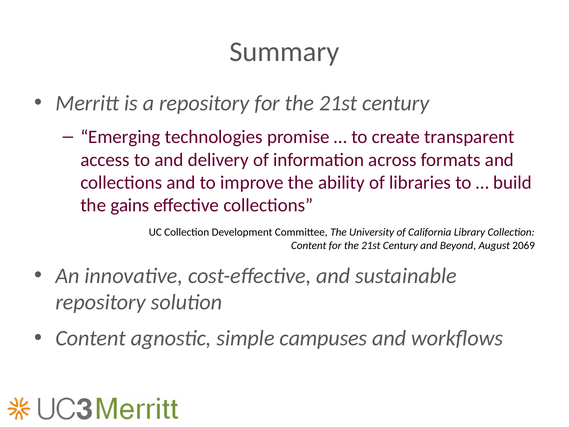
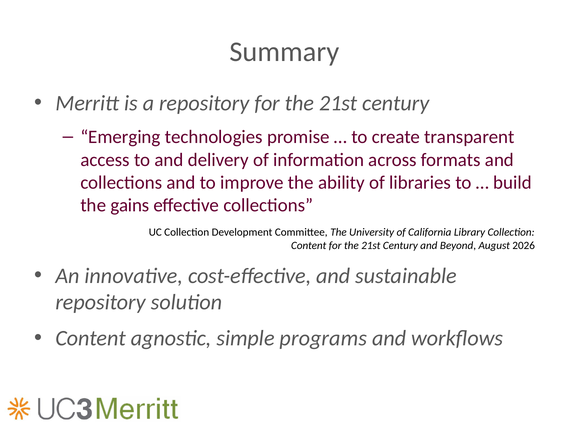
2069: 2069 -> 2026
campuses: campuses -> programs
